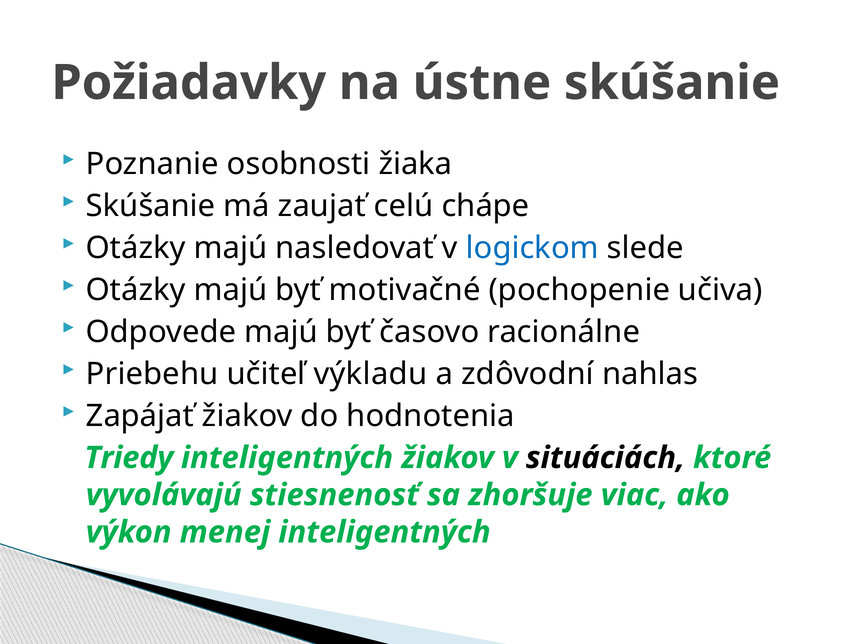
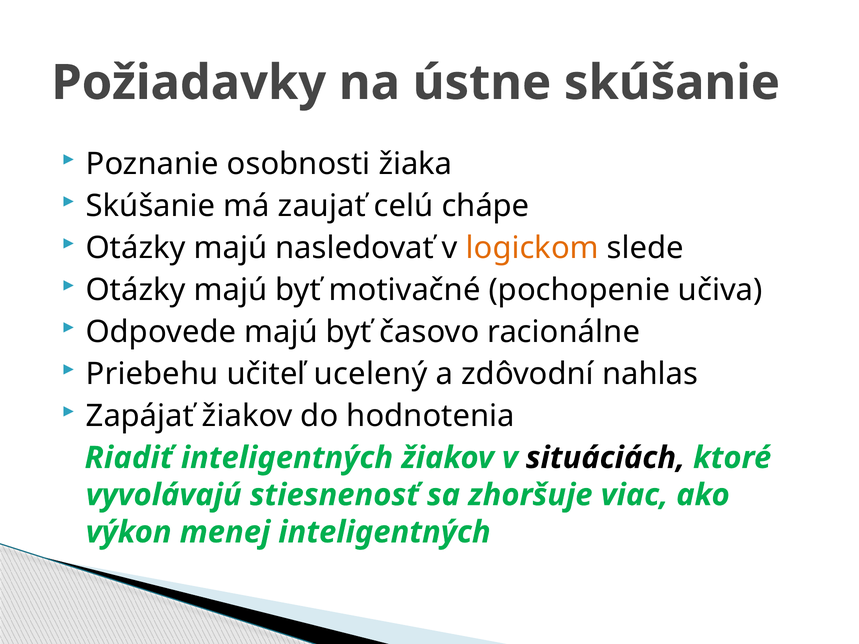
logickom colour: blue -> orange
výkladu: výkladu -> ucelený
Triedy: Triedy -> Riadiť
